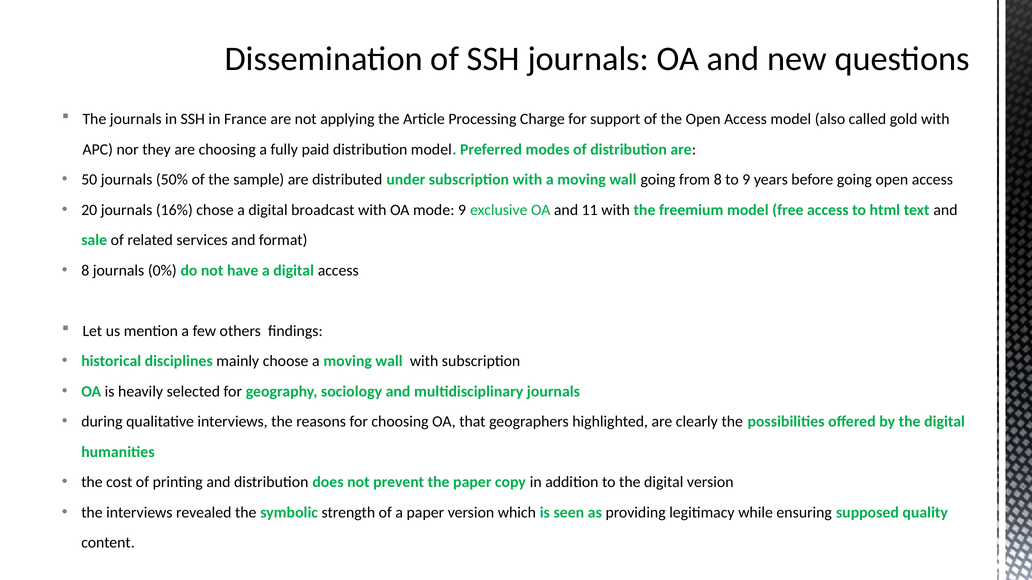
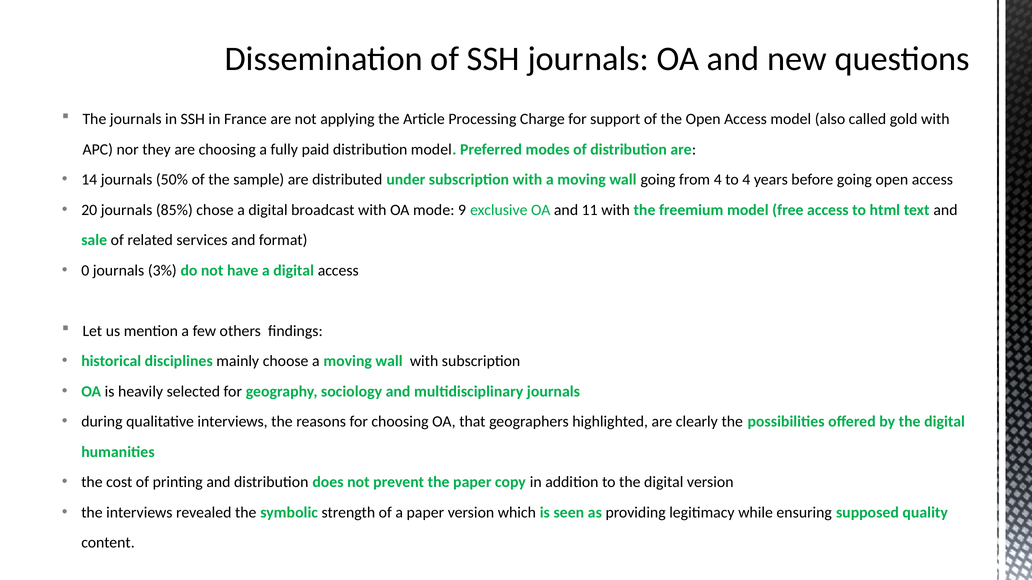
50: 50 -> 14
from 8: 8 -> 4
to 9: 9 -> 4
16%: 16% -> 85%
8 at (85, 271): 8 -> 0
0%: 0% -> 3%
